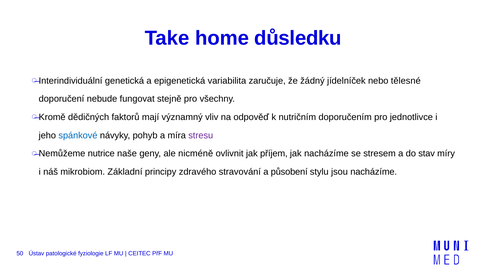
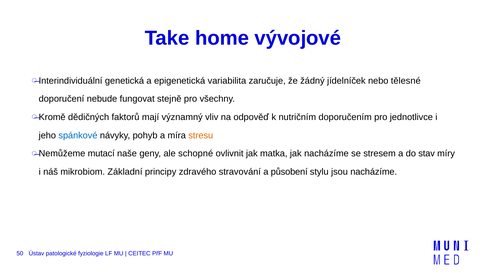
důsledku: důsledku -> vývojové
stresu colour: purple -> orange
nutrice: nutrice -> mutací
nicméně: nicméně -> schopné
příjem: příjem -> matka
